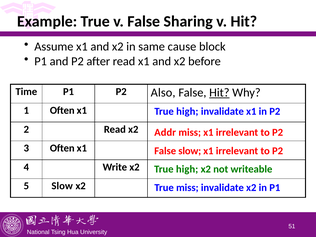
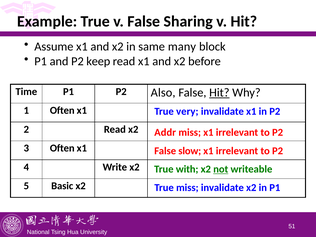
cause: cause -> many
after: after -> keep
high at (187, 111): high -> very
high at (187, 169): high -> with
not underline: none -> present
5 Slow: Slow -> Basic
